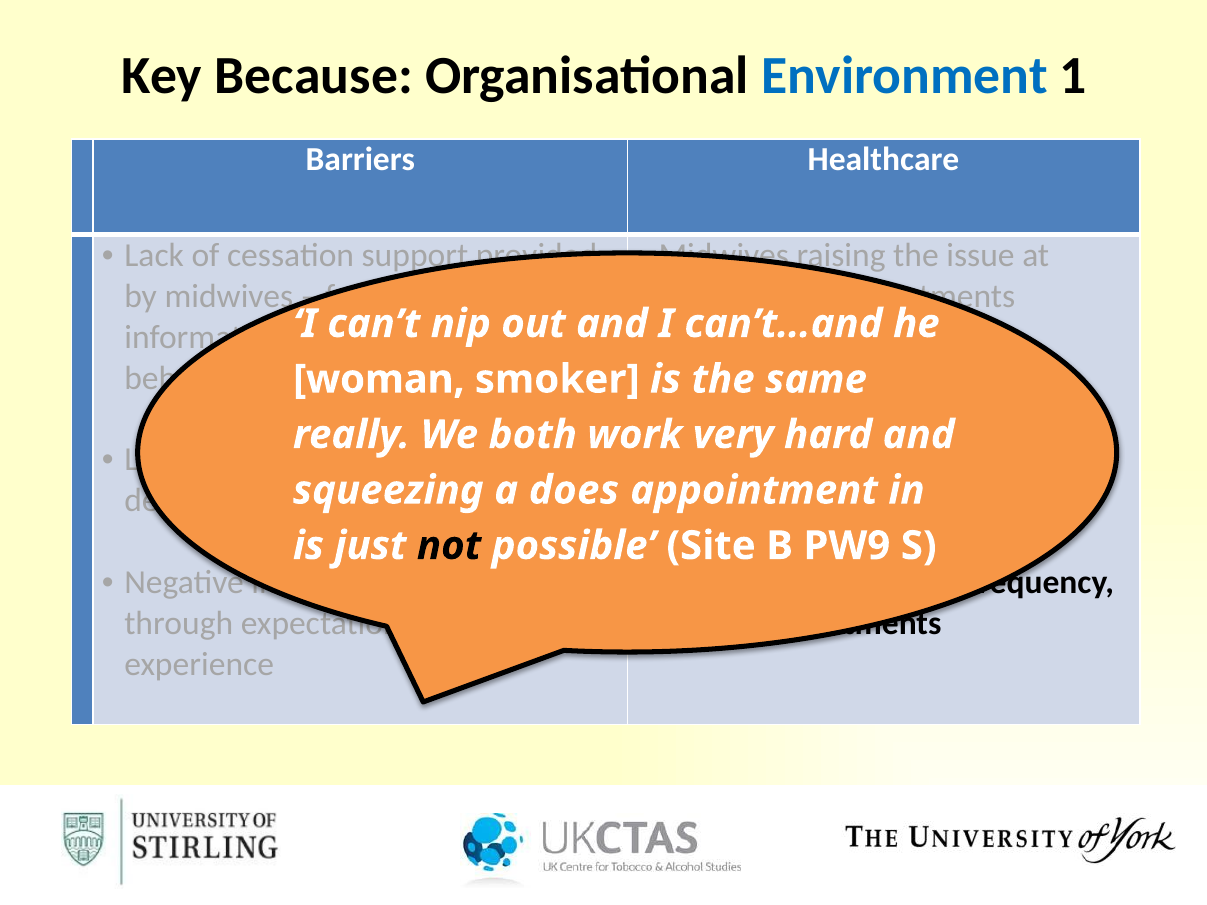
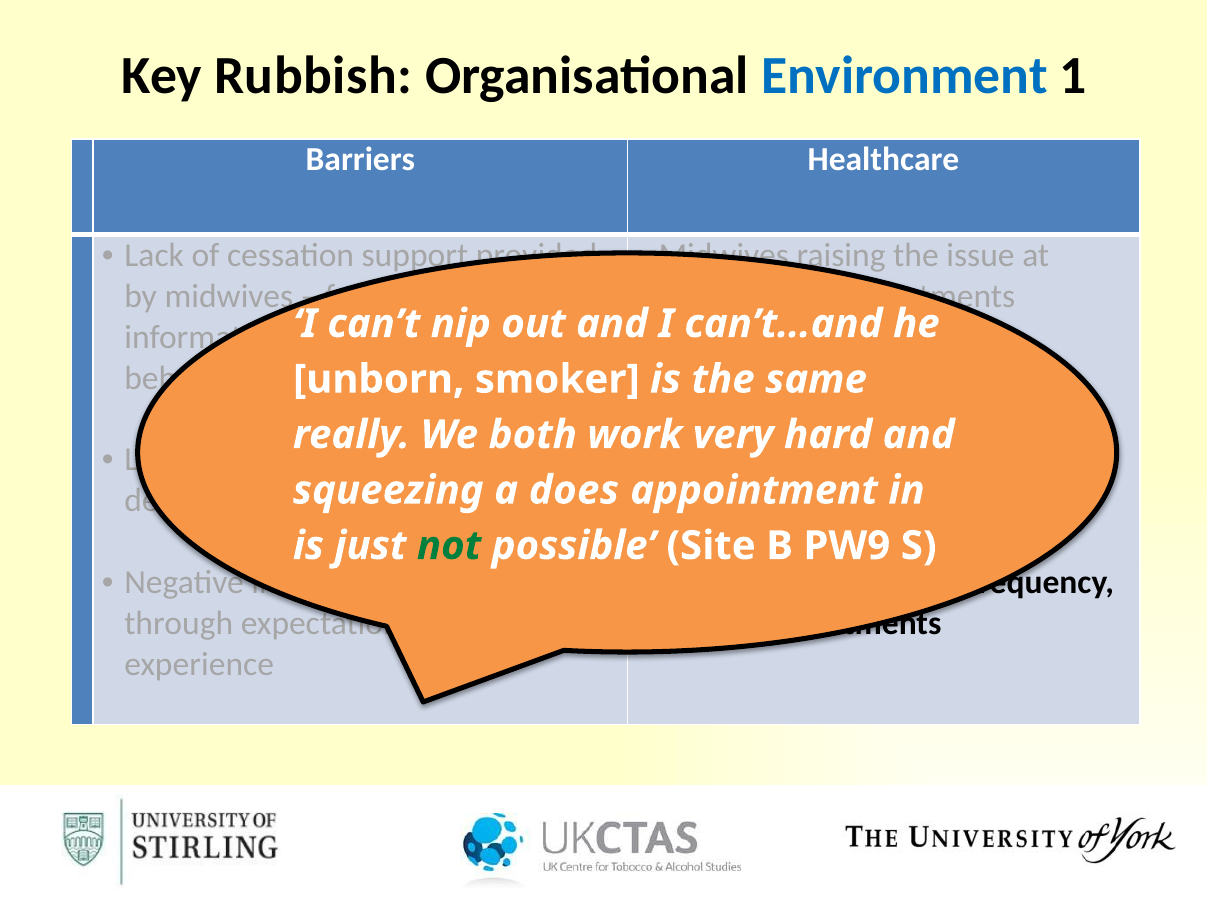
Because: Because -> Rubbish
woman: woman -> unborn
not colour: black -> green
